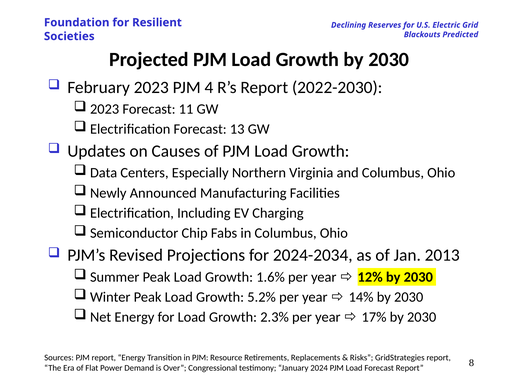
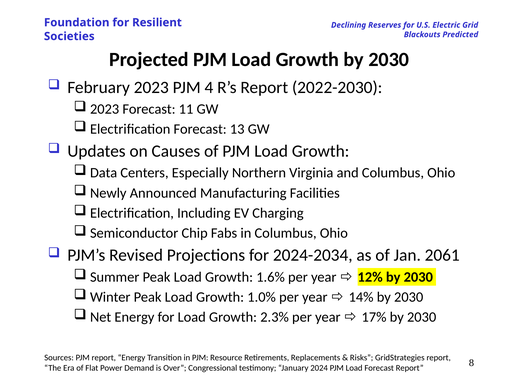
2013: 2013 -> 2061
5.2%: 5.2% -> 1.0%
